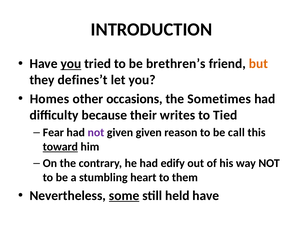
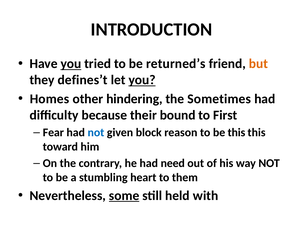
brethren’s: brethren’s -> returned’s
you at (142, 80) underline: none -> present
occasions: occasions -> hindering
writes: writes -> bound
Tied: Tied -> First
not at (96, 132) colour: purple -> blue
given given: given -> block
be call: call -> this
toward underline: present -> none
edify: edify -> need
held have: have -> with
